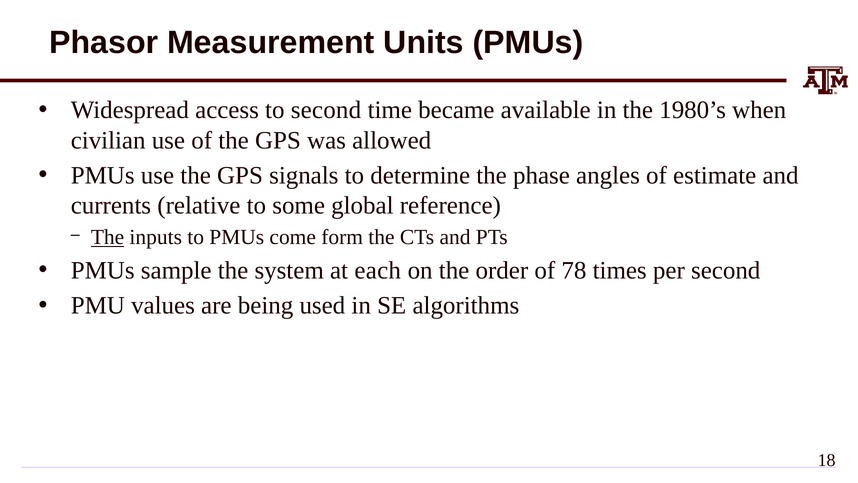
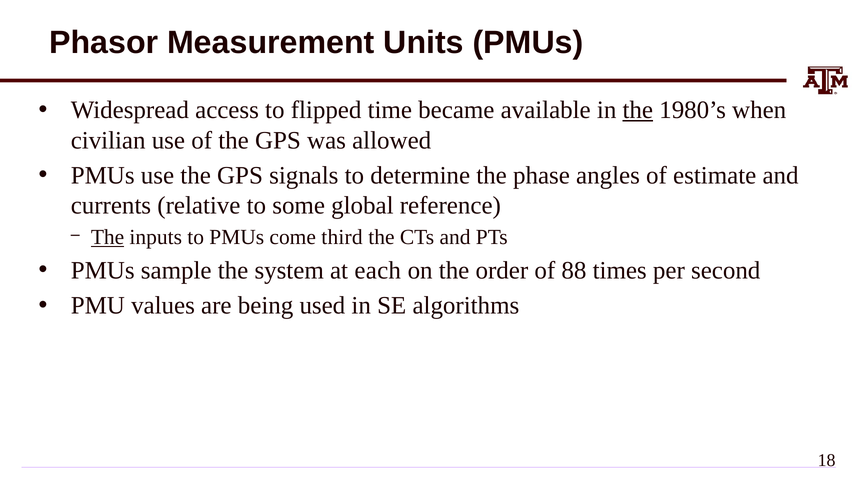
to second: second -> flipped
the at (638, 110) underline: none -> present
form: form -> third
78: 78 -> 88
